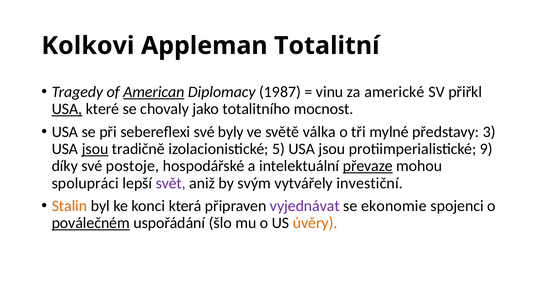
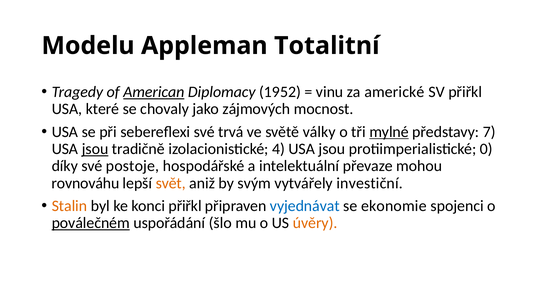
Kolkovi: Kolkovi -> Modelu
1987: 1987 -> 1952
USA at (67, 109) underline: present -> none
totalitního: totalitního -> zájmových
byly: byly -> trvá
válka: válka -> války
mylné underline: none -> present
3: 3 -> 7
5: 5 -> 4
9: 9 -> 0
převaze underline: present -> none
spolupráci: spolupráci -> rovnováhu
svět colour: purple -> orange
konci která: která -> přiřkl
vyjednávat colour: purple -> blue
